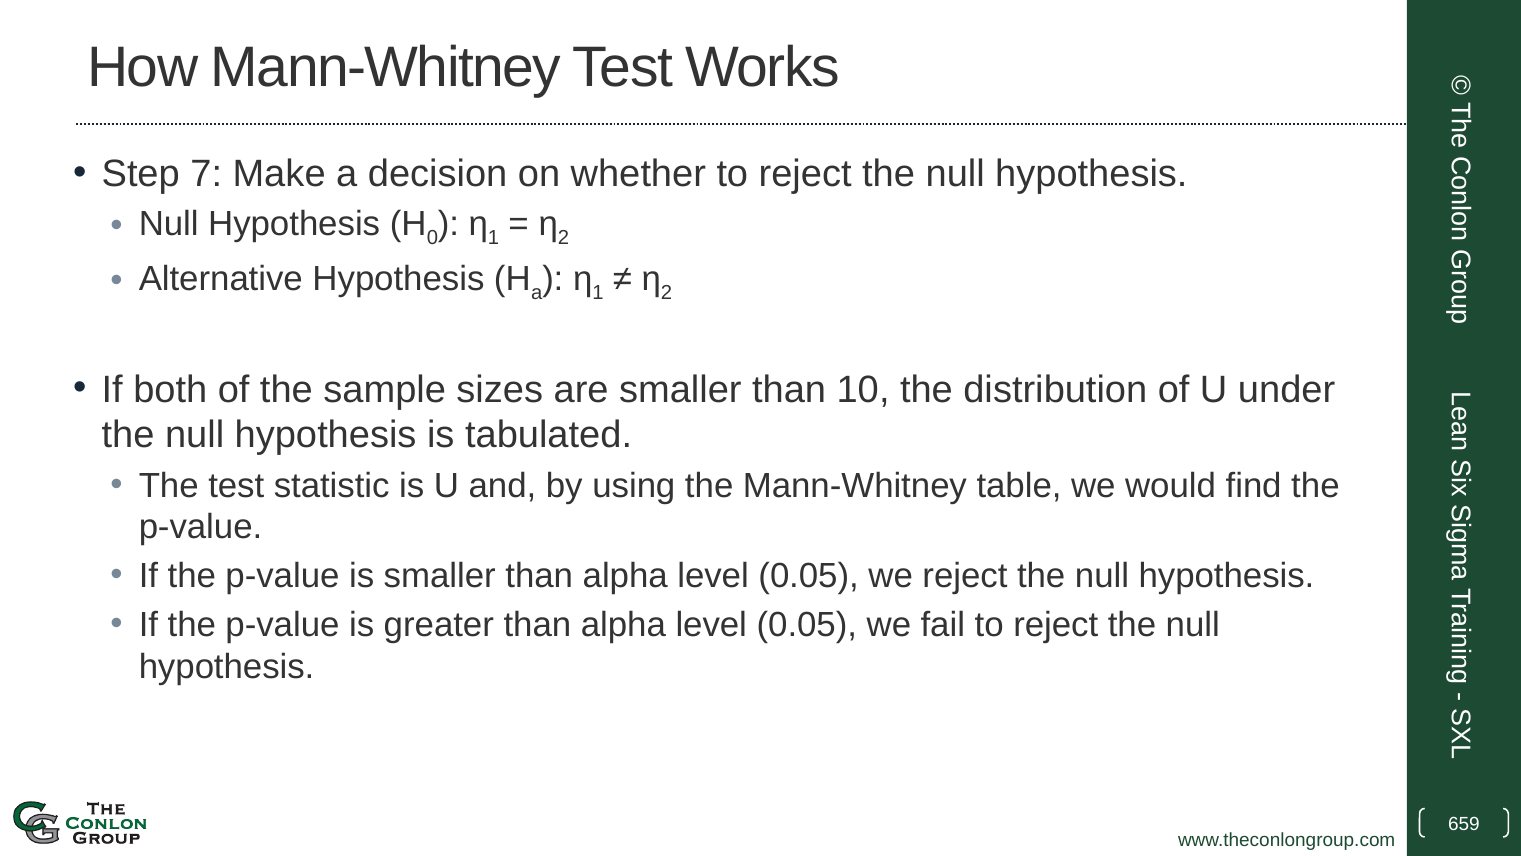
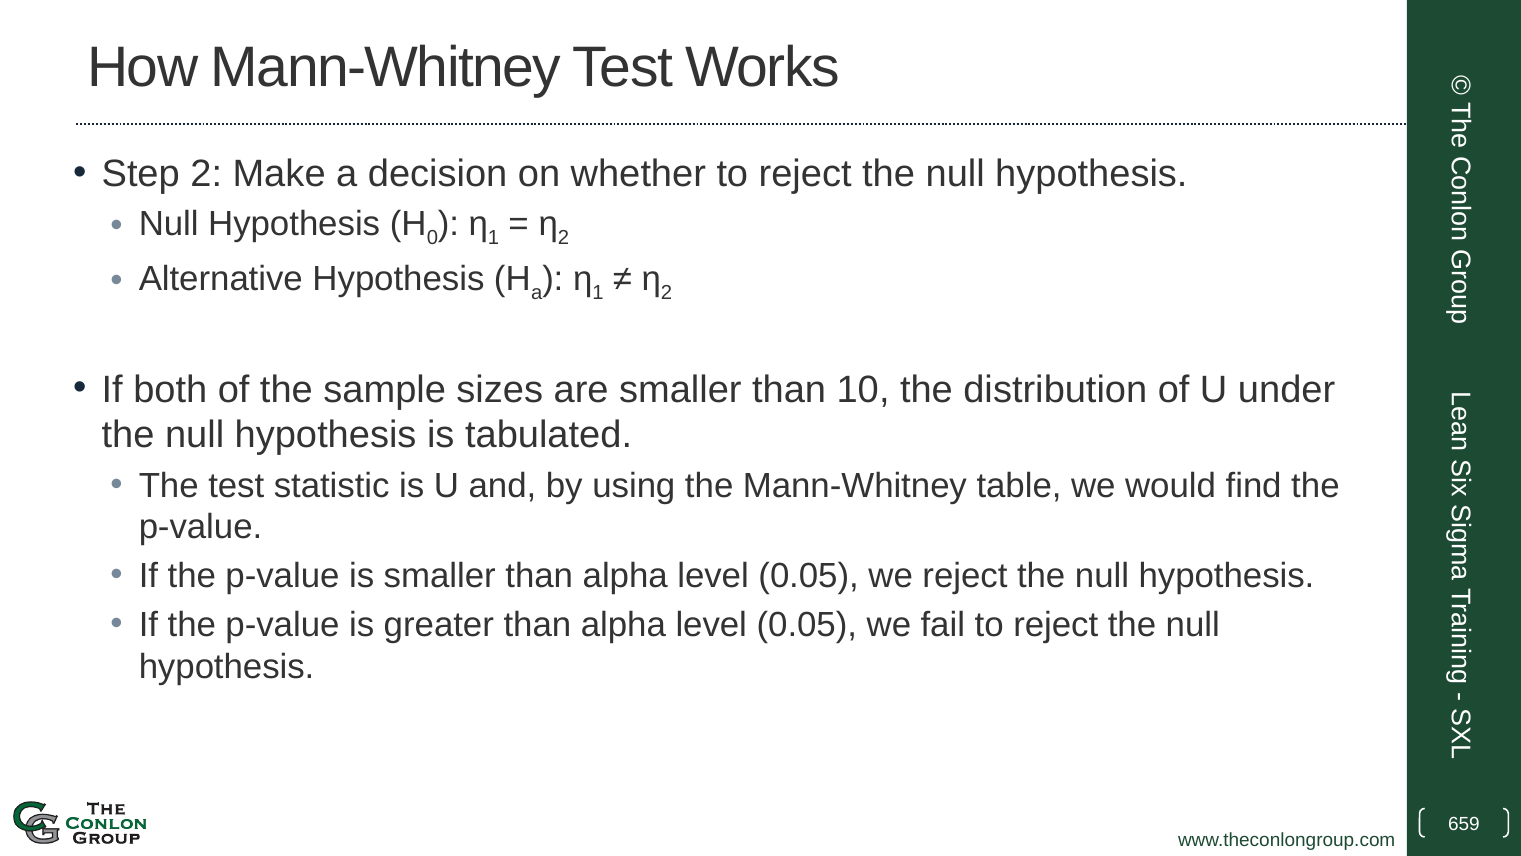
Step 7: 7 -> 2
